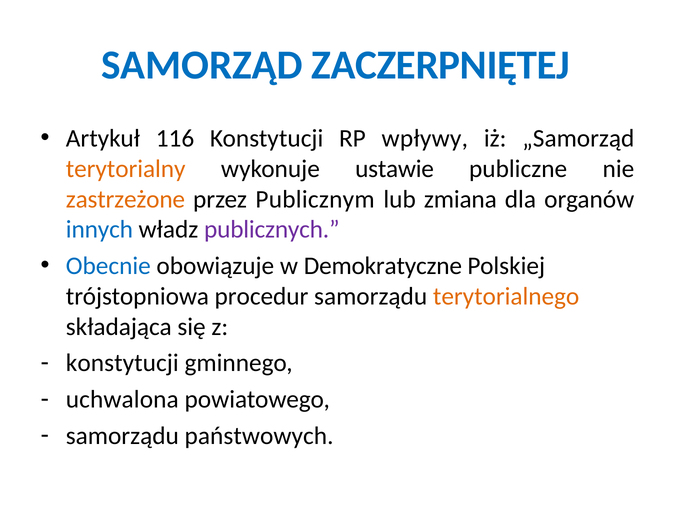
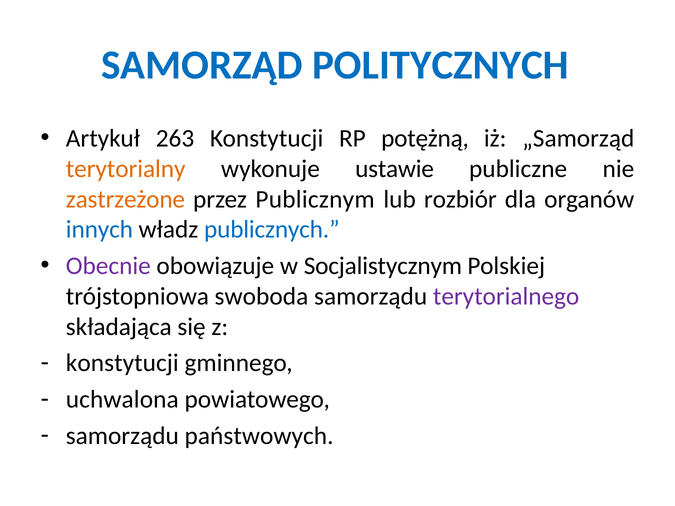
ZACZERPNIĘTEJ: ZACZERPNIĘTEJ -> POLITYCZNYCH
116: 116 -> 263
wpływy: wpływy -> potężną
zmiana: zmiana -> rozbiór
publicznych colour: purple -> blue
Obecnie colour: blue -> purple
Demokratyczne: Demokratyczne -> Socjalistycznym
procedur: procedur -> swoboda
terytorialnego colour: orange -> purple
